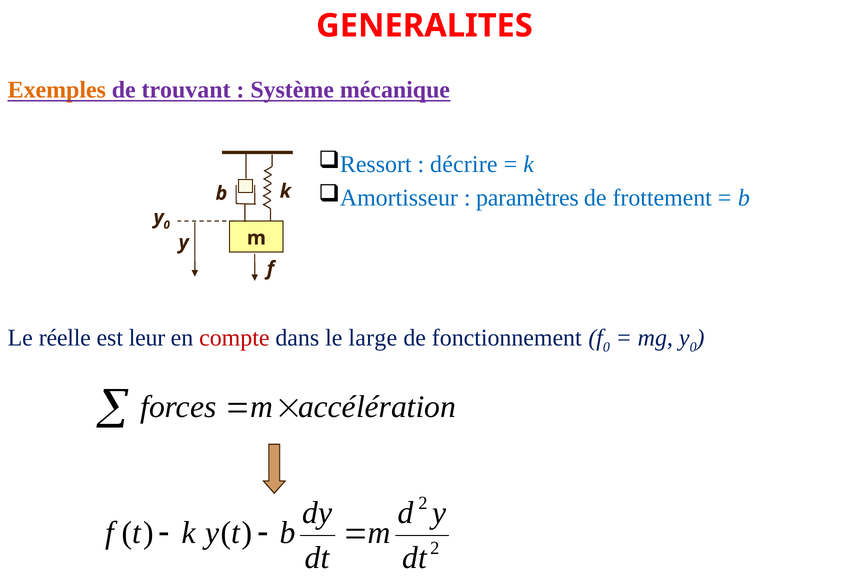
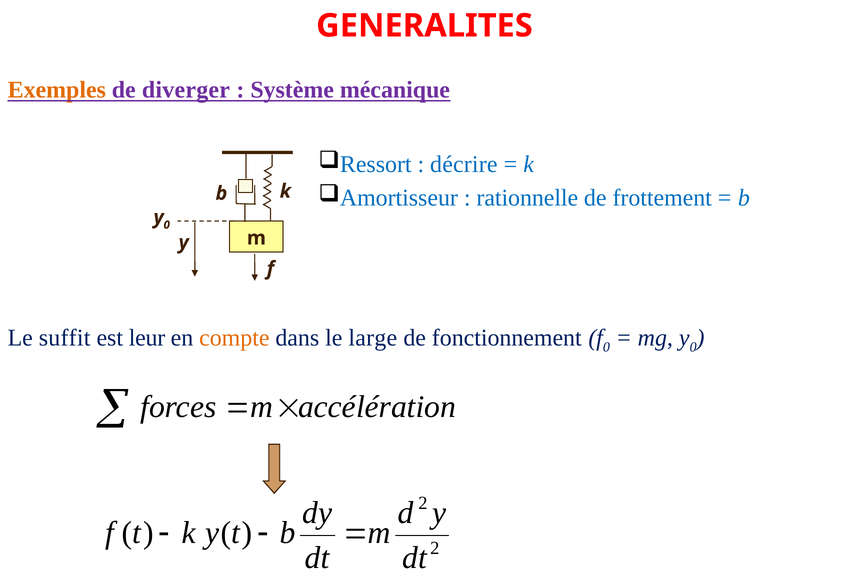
trouvant: trouvant -> diverger
paramètres: paramètres -> rationnelle
réelle: réelle -> suffit
compte colour: red -> orange
